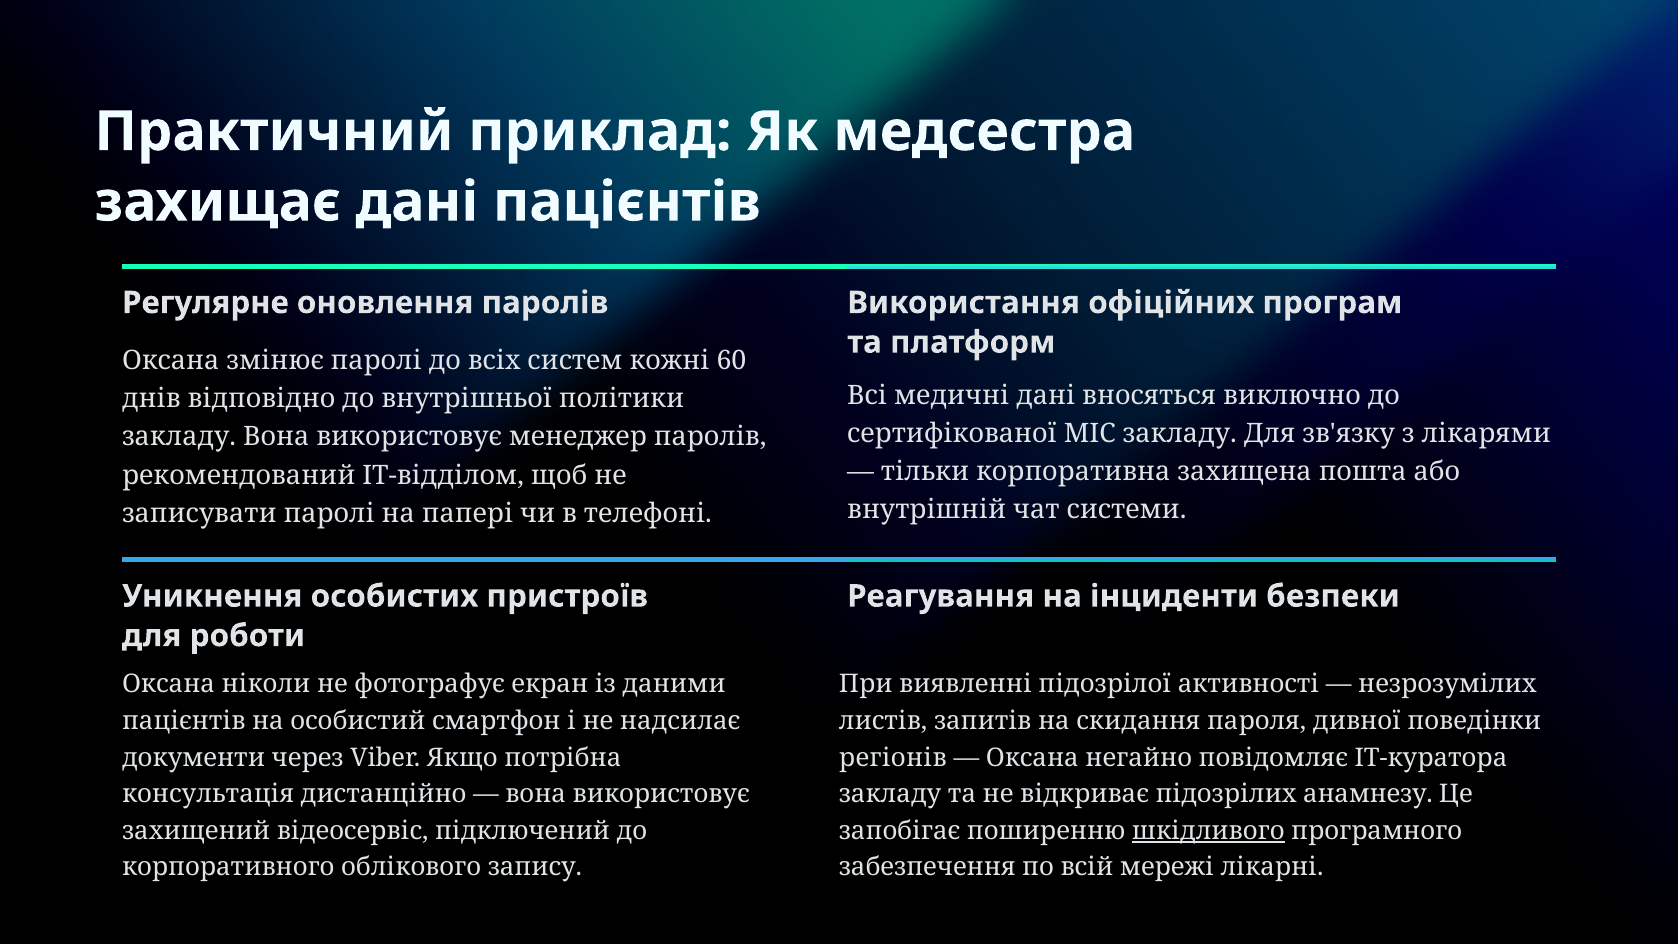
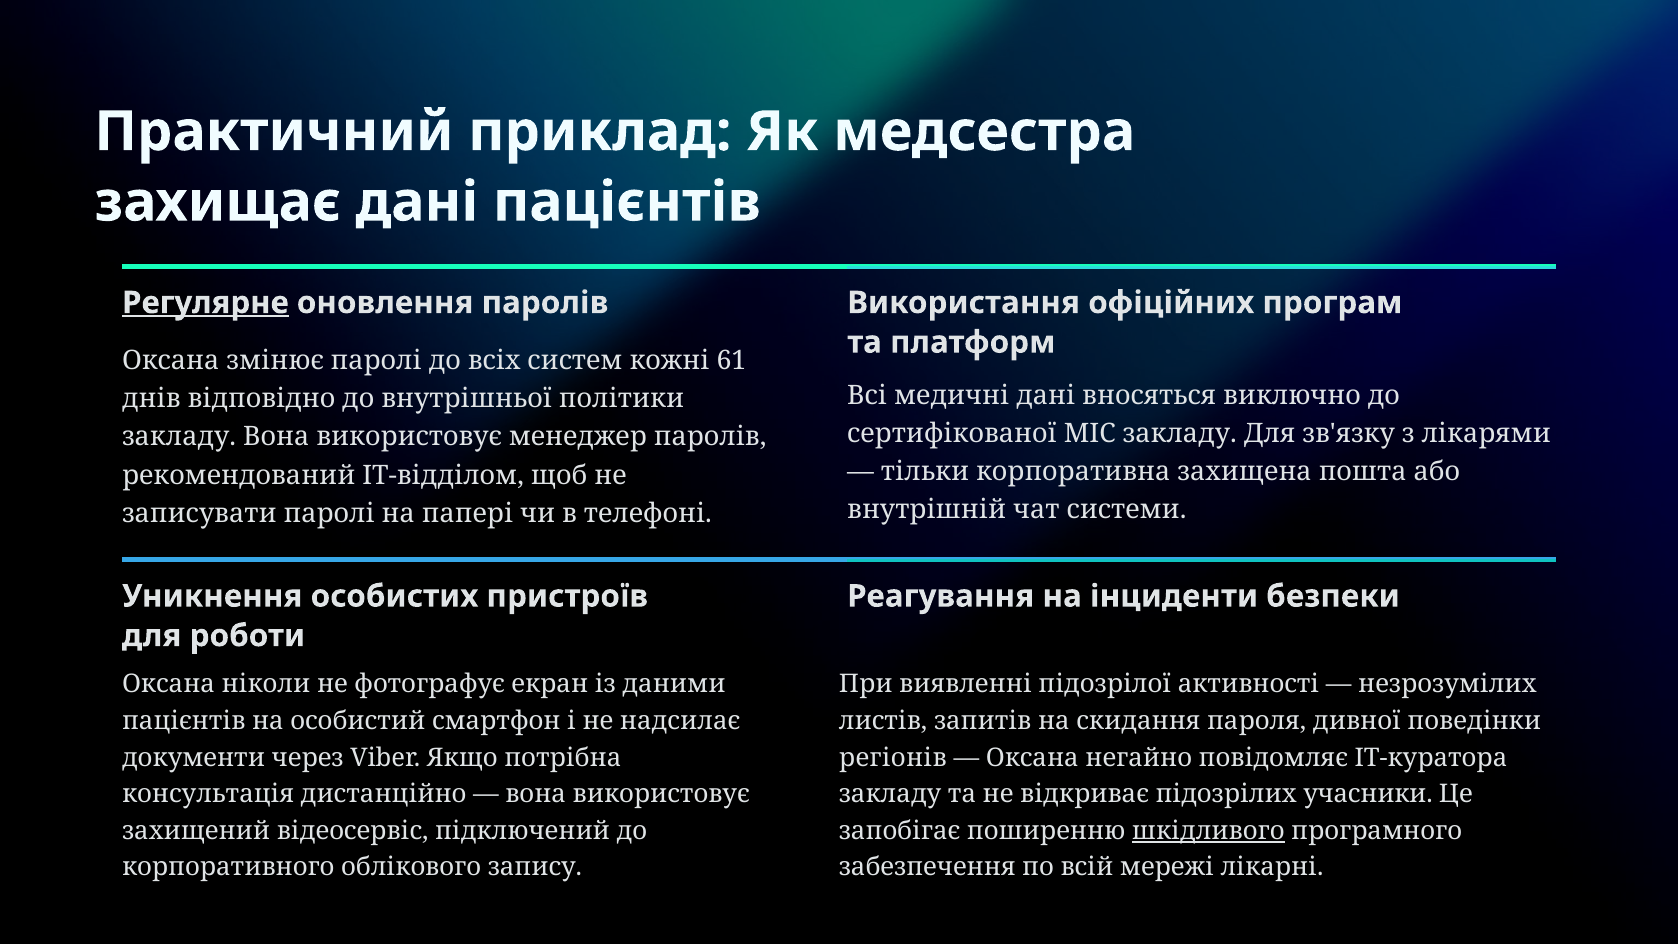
Регулярне underline: none -> present
60: 60 -> 61
анамнезу: анамнезу -> учасники
